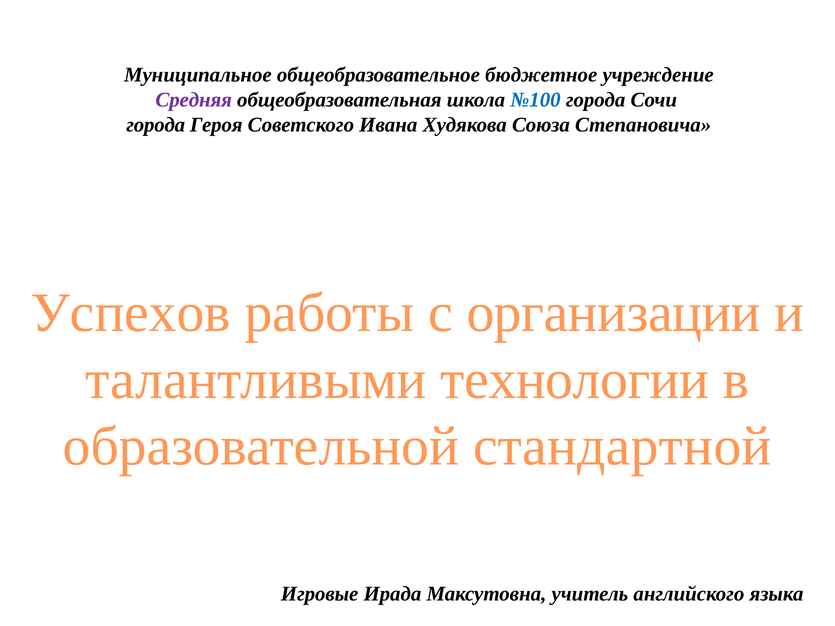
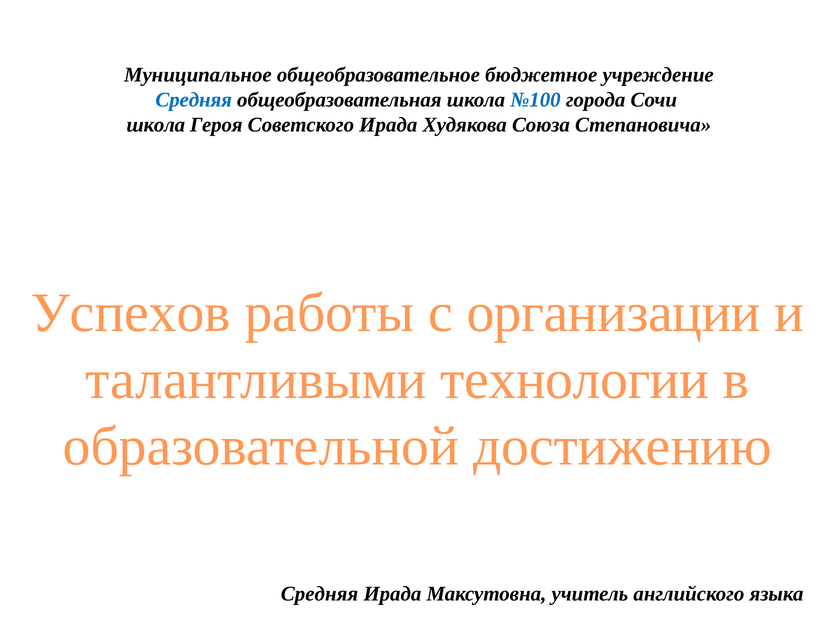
Средняя at (194, 100) colour: purple -> blue
города at (156, 125): города -> школа
Советского Ивана: Ивана -> Ирада
стандартной: стандартной -> достижению
Игровые at (320, 594): Игровые -> Средняя
